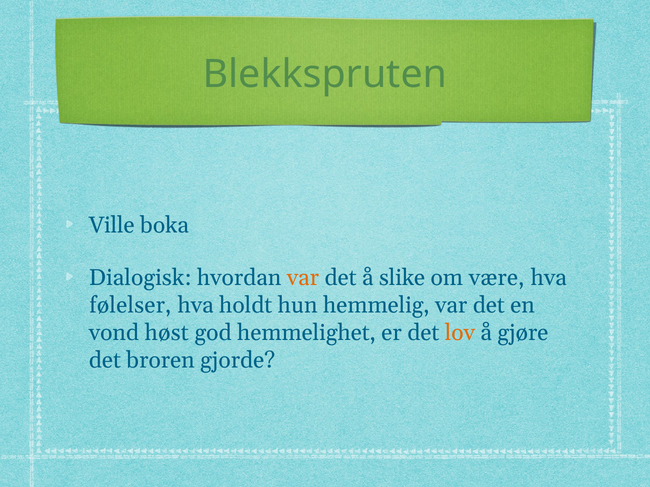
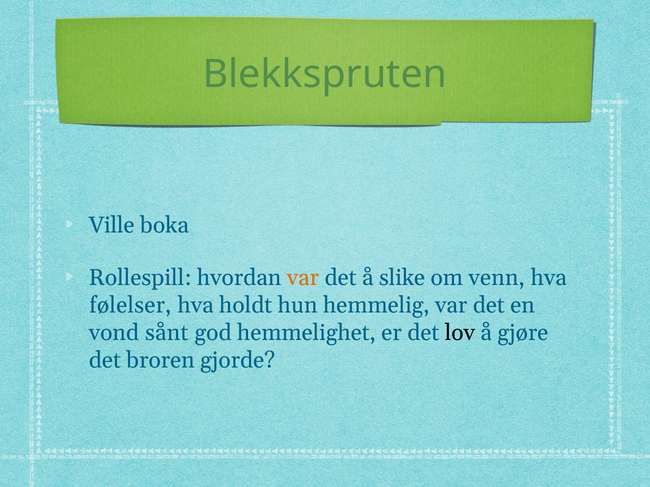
Dialogisk: Dialogisk -> Rollespill
være: være -> venn
høst: høst -> sånt
lov colour: orange -> black
